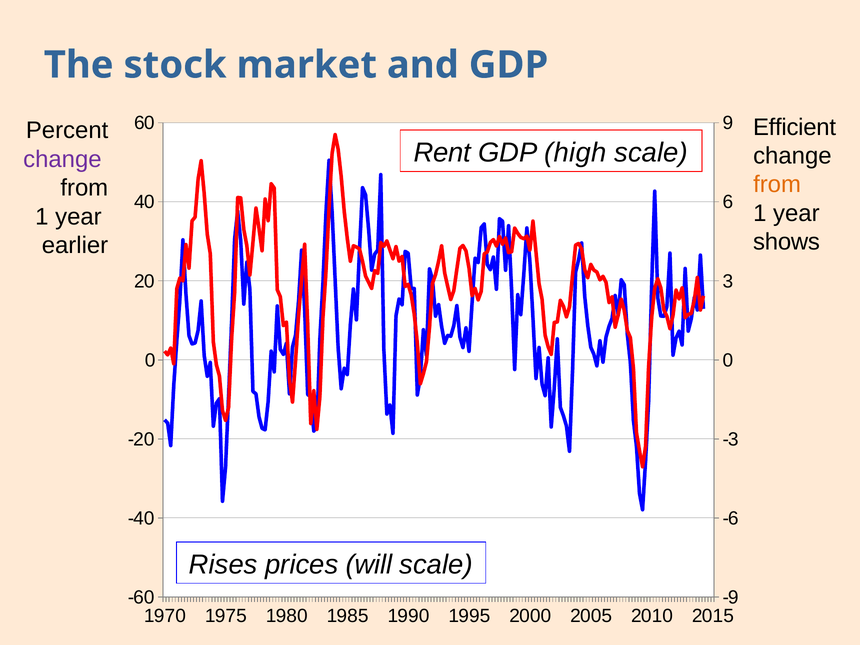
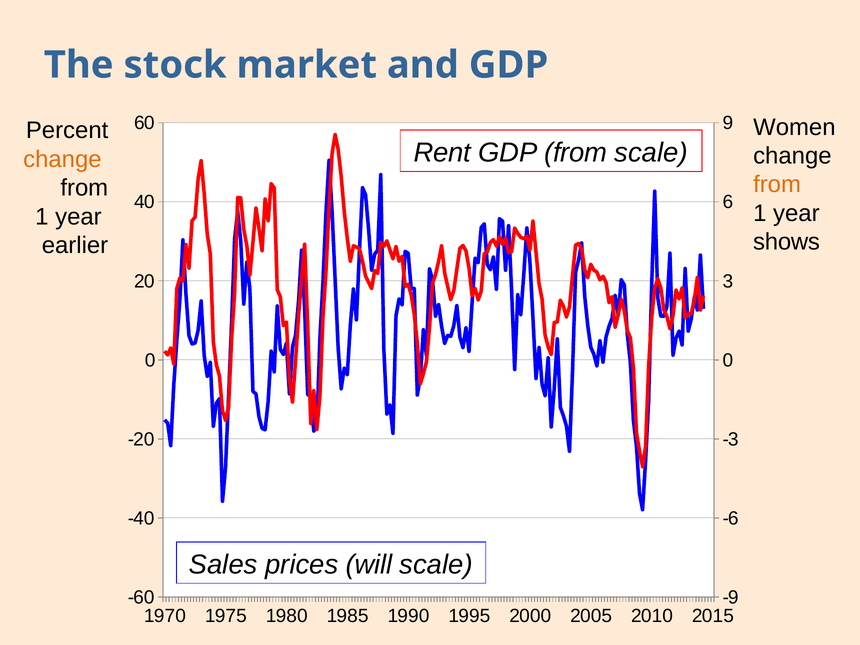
Efficient: Efficient -> Women
GDP high: high -> from
change at (62, 159) colour: purple -> orange
Rises: Rises -> Sales
